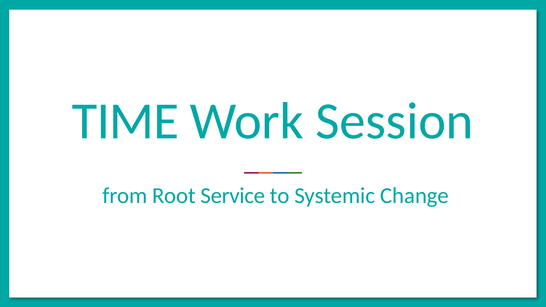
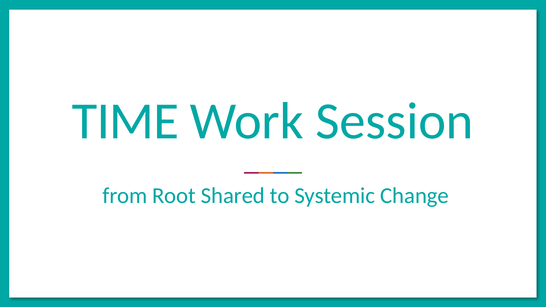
Service: Service -> Shared
